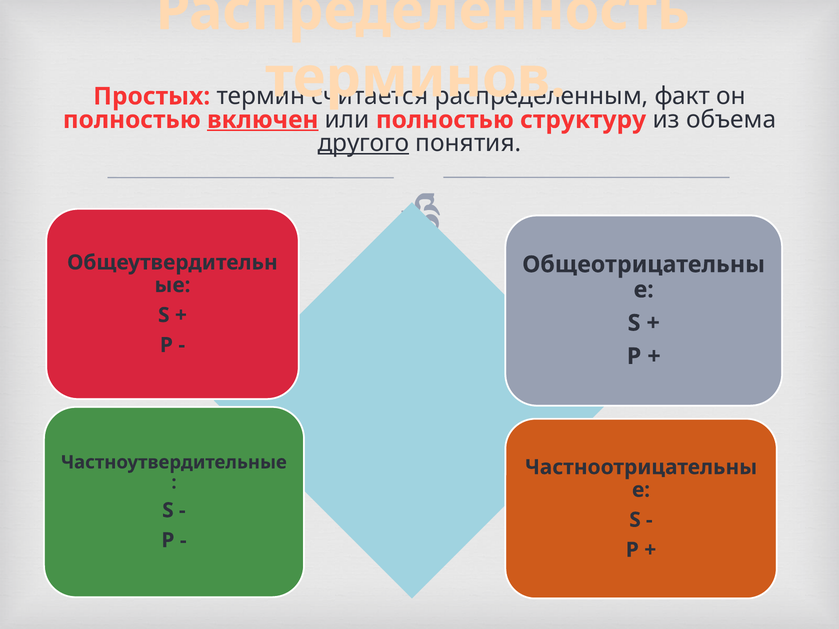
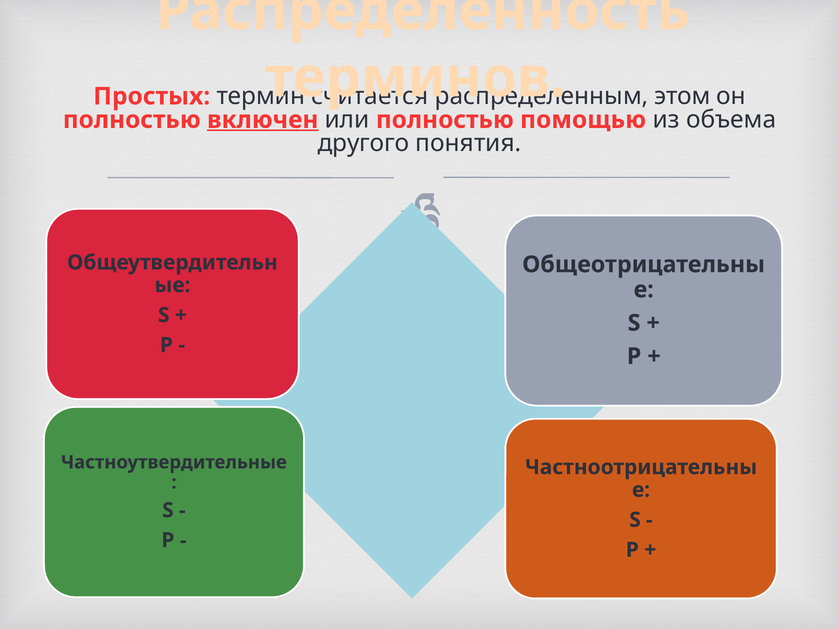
факт: факт -> этом
структуру: структуру -> помощью
другого underline: present -> none
